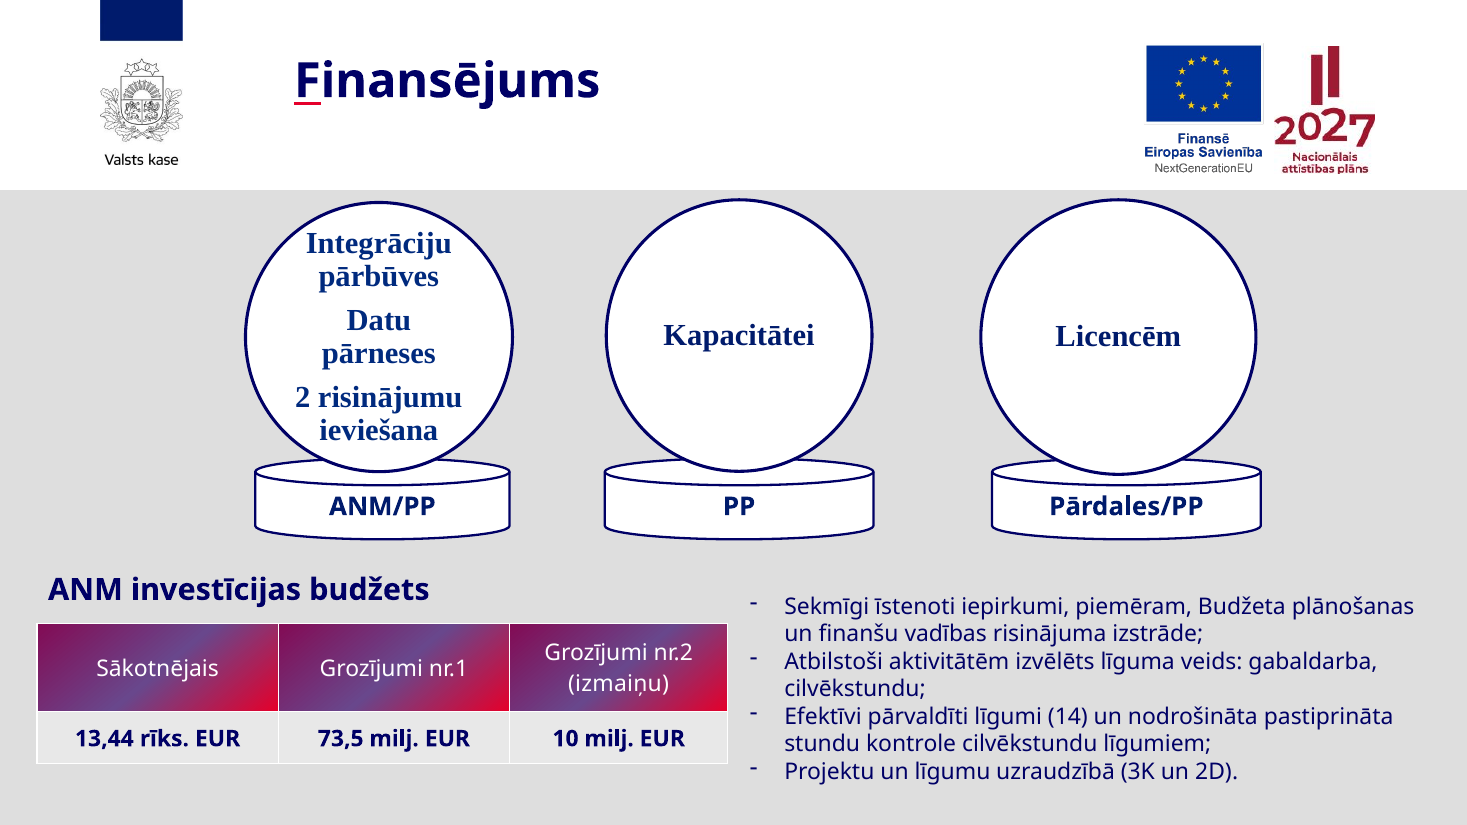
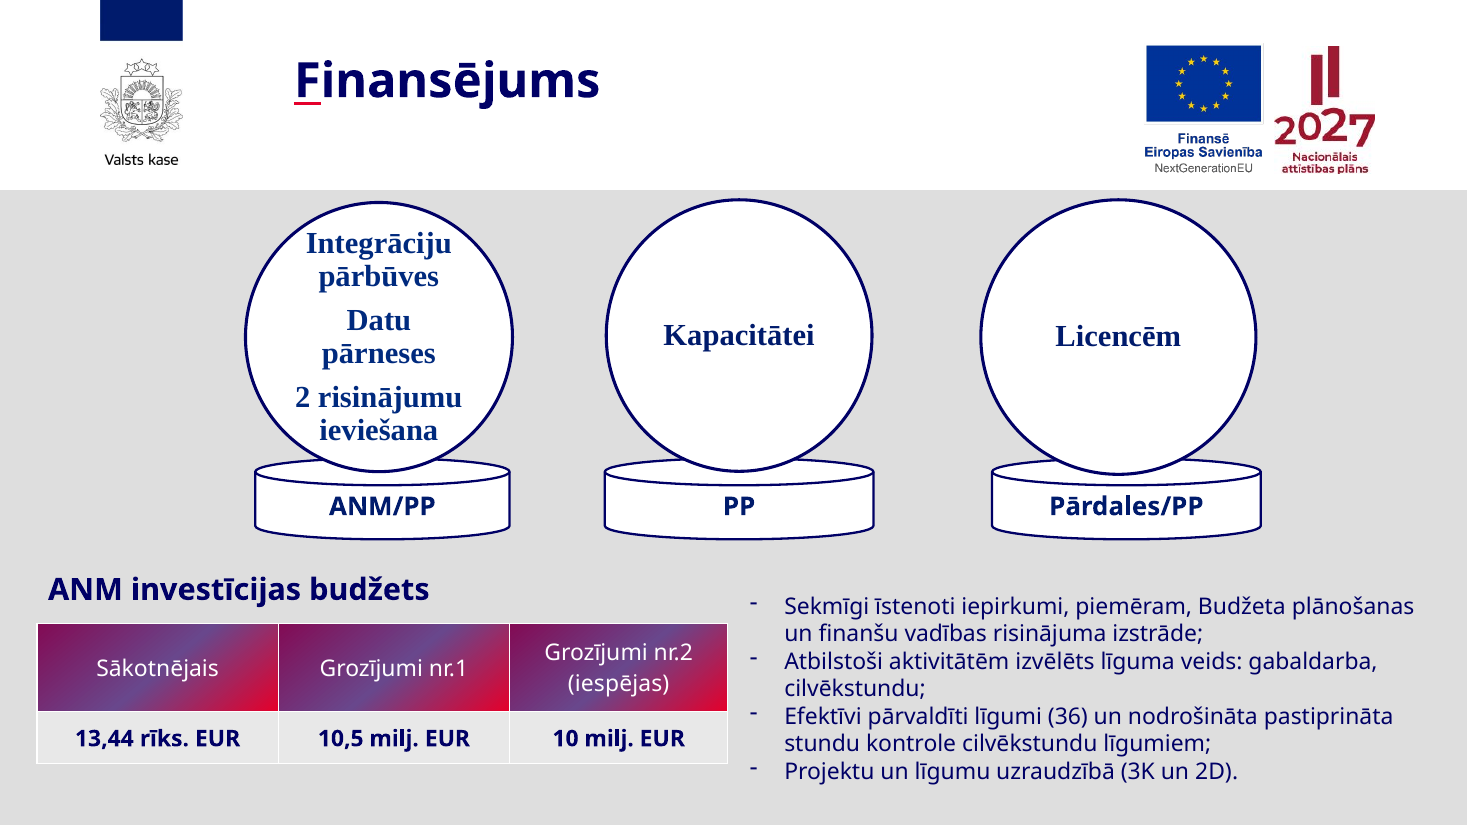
izmaiņu: izmaiņu -> iespējas
14: 14 -> 36
73,5: 73,5 -> 10,5
